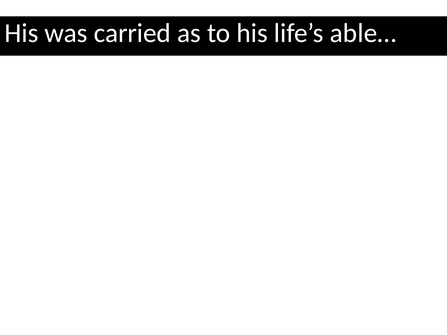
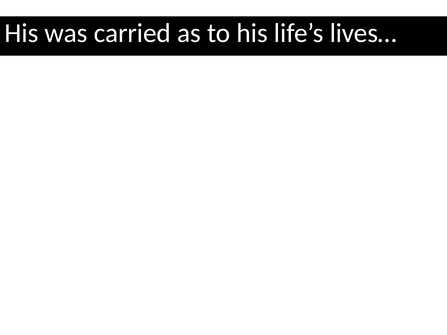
able…: able… -> lives…
